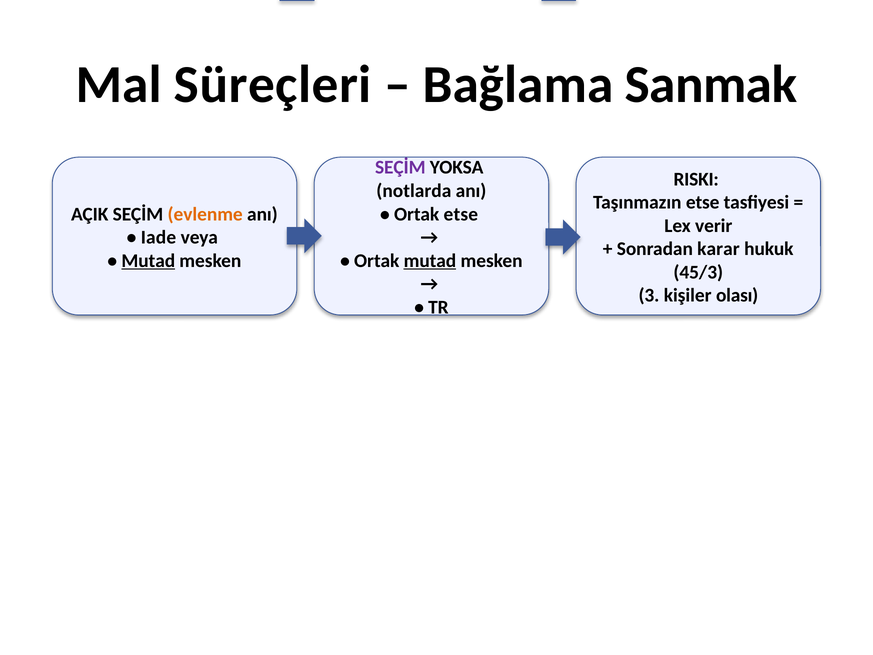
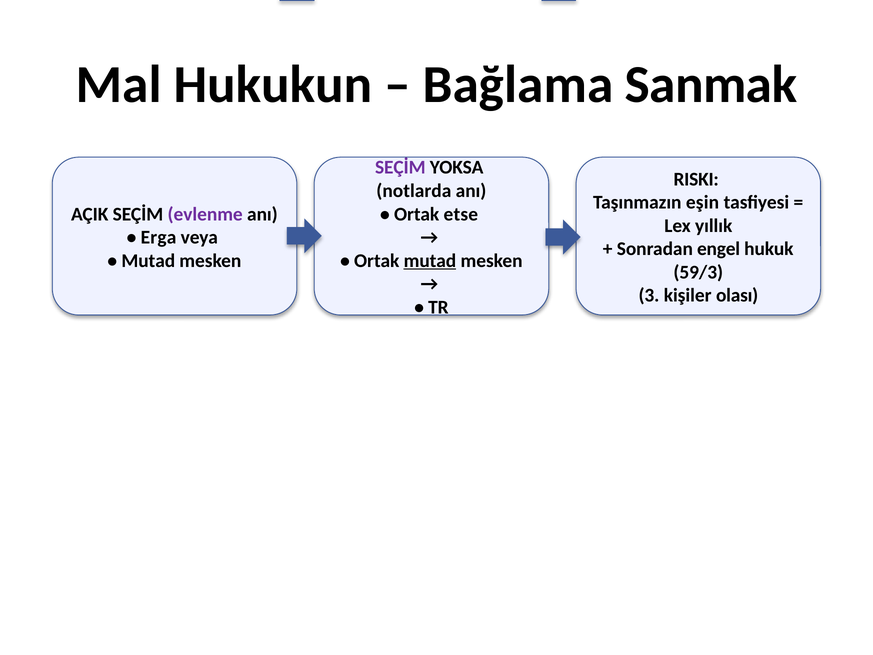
Süreçleri: Süreçleri -> Hukukun
Taşınmazın etse: etse -> eşin
evlenme colour: orange -> purple
verir: verir -> yıllık
Iade: Iade -> Erga
karar: karar -> engel
Mutad at (148, 261) underline: present -> none
45/3: 45/3 -> 59/3
